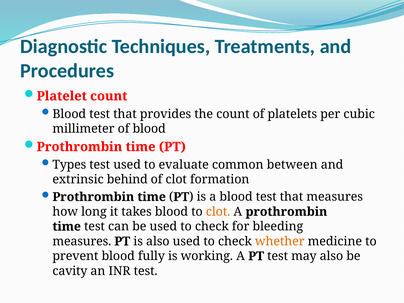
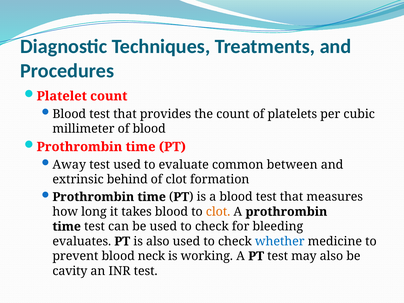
Types: Types -> Away
measures at (82, 241): measures -> evaluates
whether colour: orange -> blue
fully: fully -> neck
